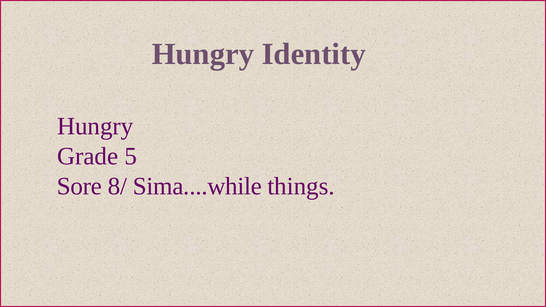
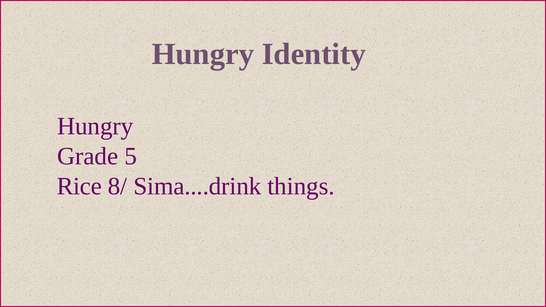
Sore: Sore -> Rice
Sima....while: Sima....while -> Sima....drink
